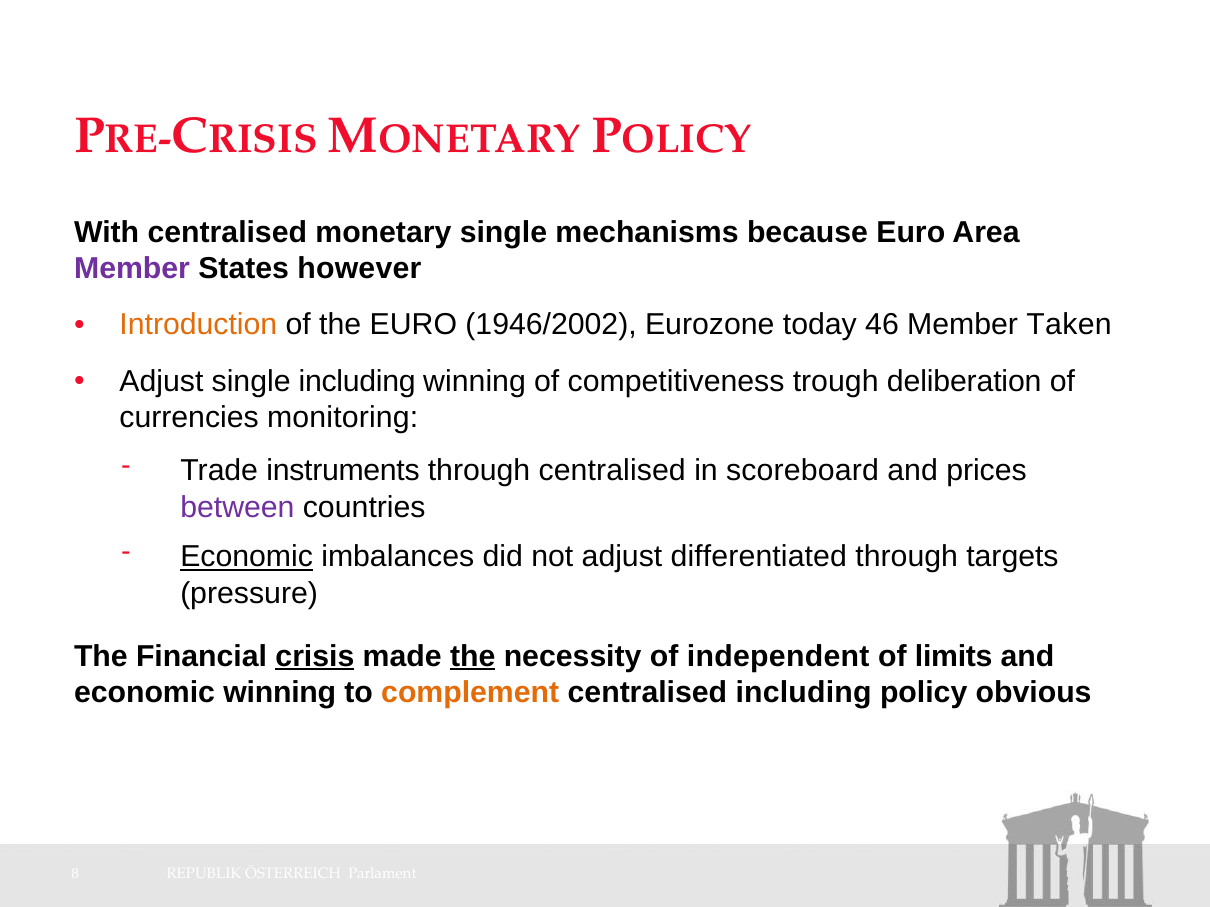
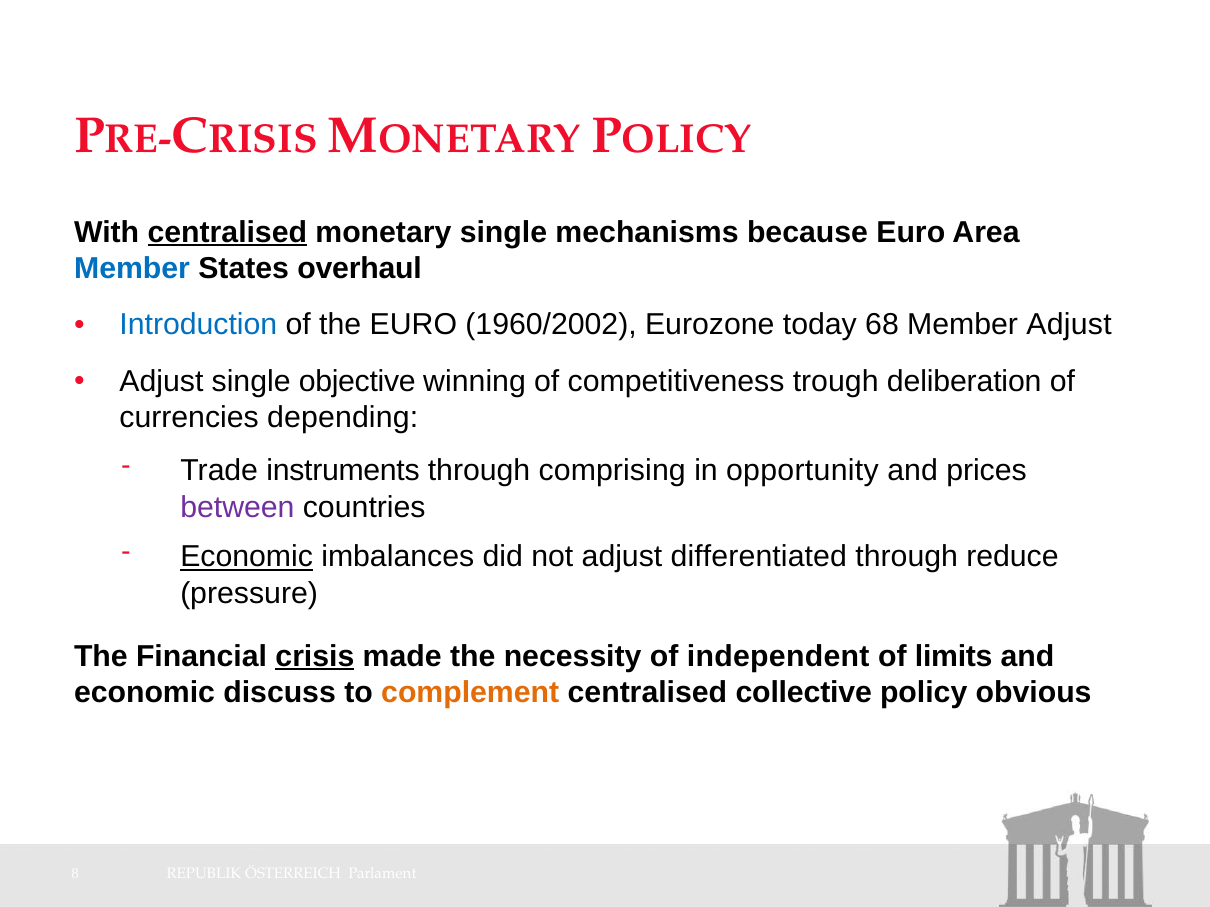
centralised at (227, 232) underline: none -> present
Member at (132, 269) colour: purple -> blue
however: however -> overhaul
Introduction colour: orange -> blue
1946/2002: 1946/2002 -> 1960/2002
46: 46 -> 68
Member Taken: Taken -> Adjust
single including: including -> objective
monitoring: monitoring -> depending
through centralised: centralised -> comprising
scoreboard: scoreboard -> opportunity
targets: targets -> reduce
the at (473, 657) underline: present -> none
economic winning: winning -> discuss
centralised including: including -> collective
